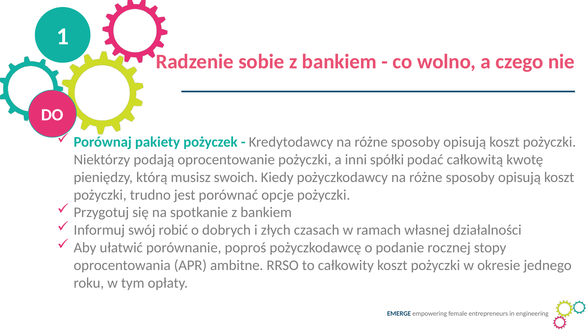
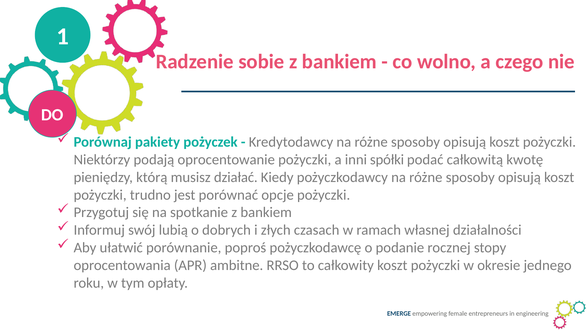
swoich: swoich -> działać
robić: robić -> lubią
